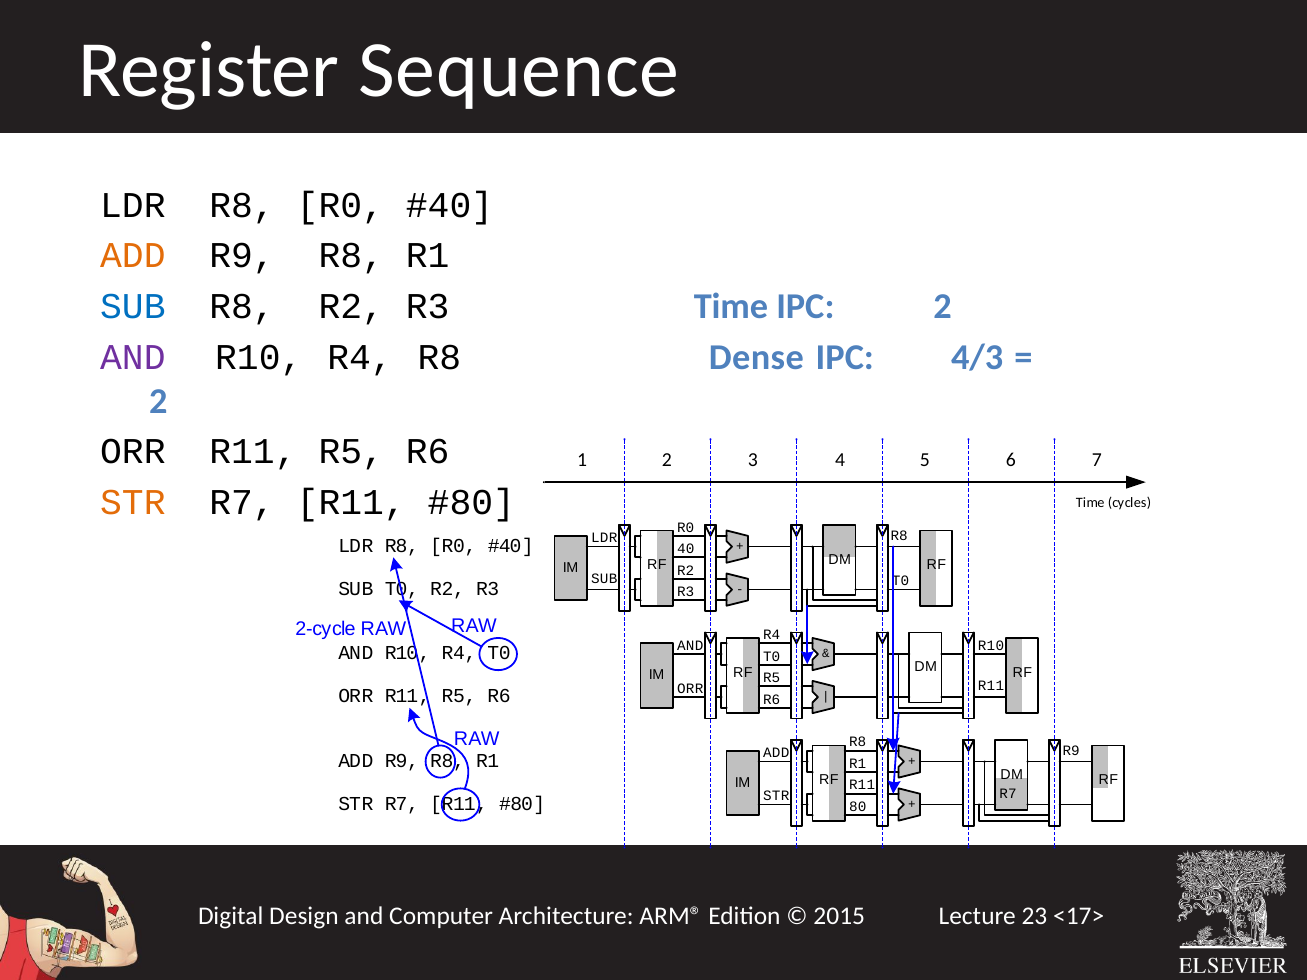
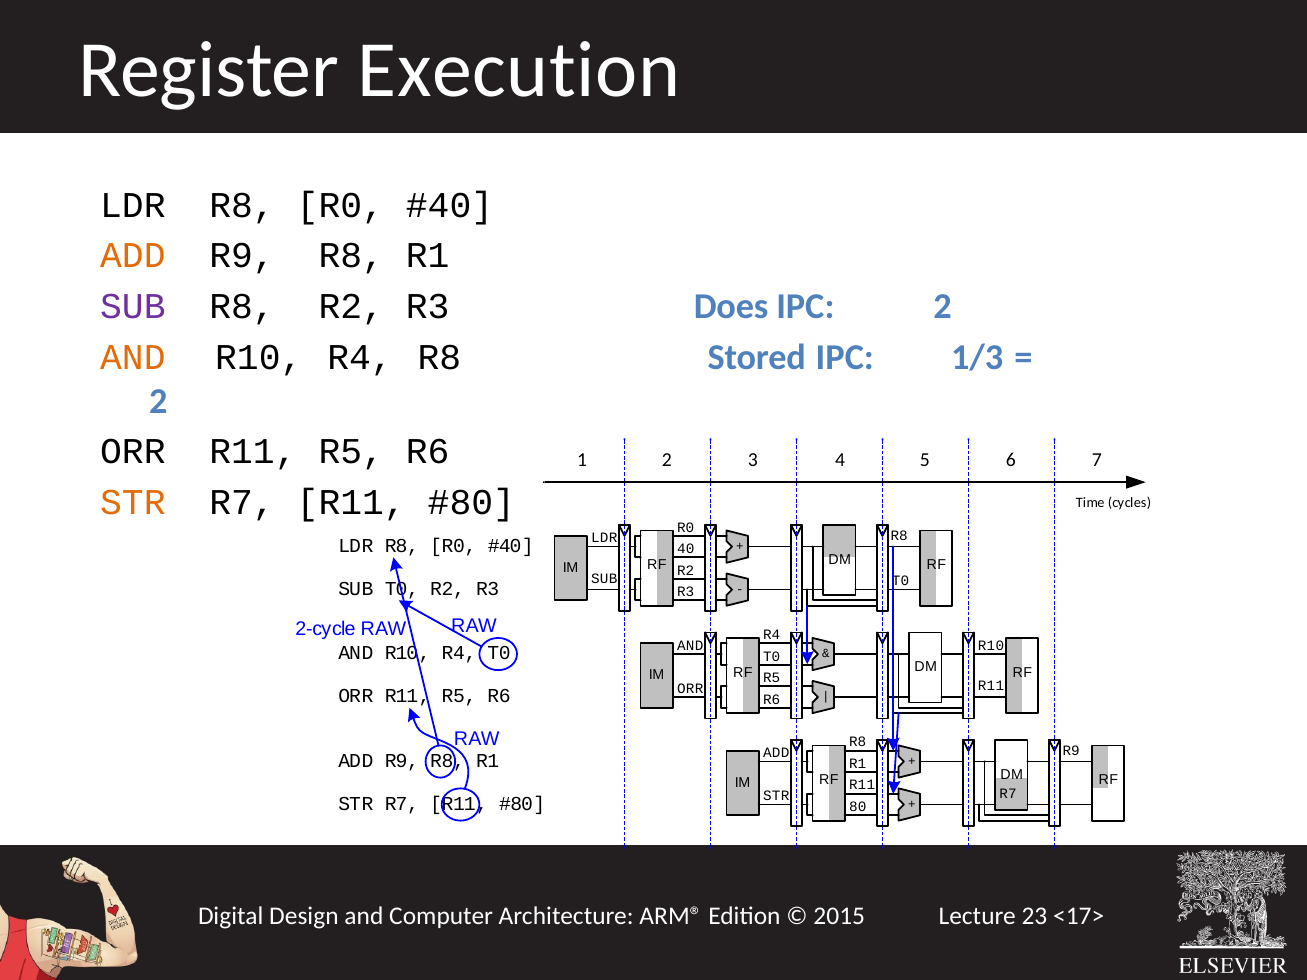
Sequence: Sequence -> Execution
SUB at (133, 307) colour: blue -> purple
R3 Time: Time -> Does
AND at (133, 358) colour: purple -> orange
Dense: Dense -> Stored
4/3: 4/3 -> 1/3
